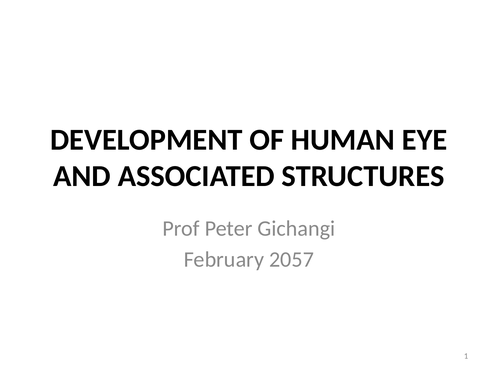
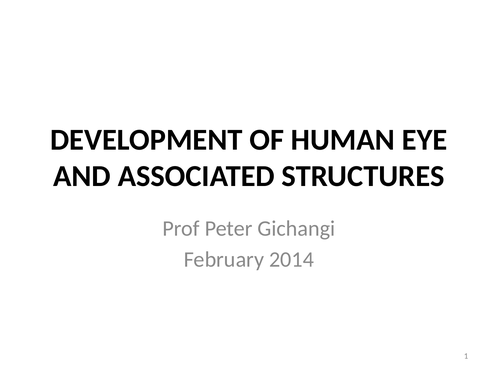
2057: 2057 -> 2014
